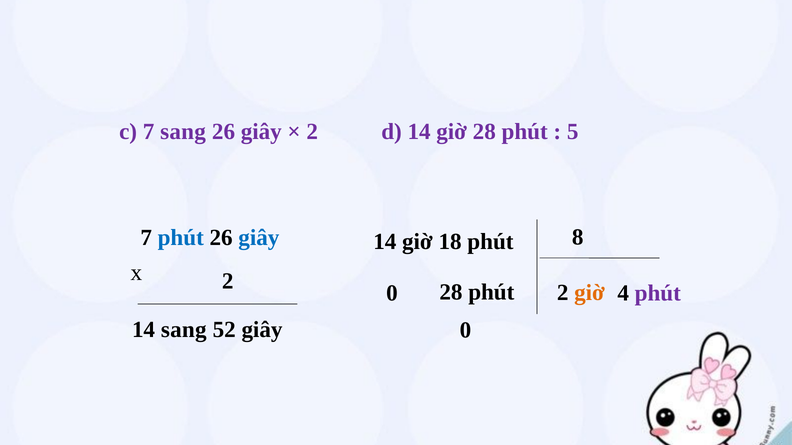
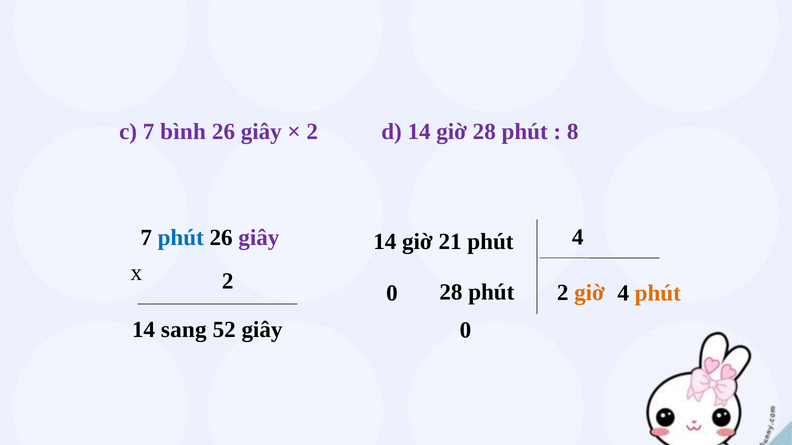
7 sang: sang -> bình
5: 5 -> 8
giây at (259, 238) colour: blue -> purple
18: 18 -> 21
phút 8: 8 -> 4
phút at (658, 293) colour: purple -> orange
